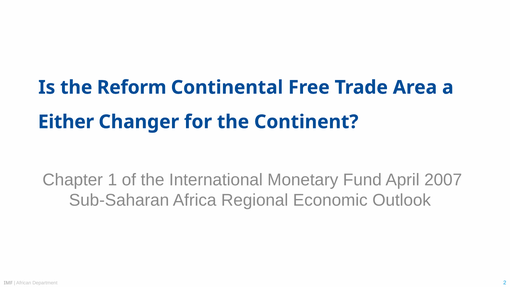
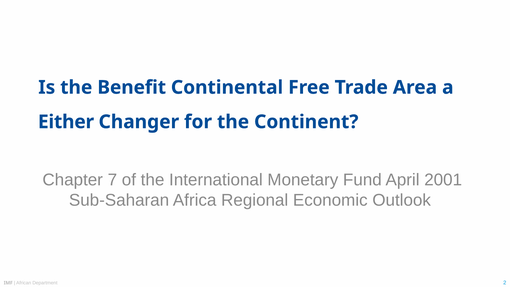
Reform: Reform -> Benefit
1: 1 -> 7
2007: 2007 -> 2001
